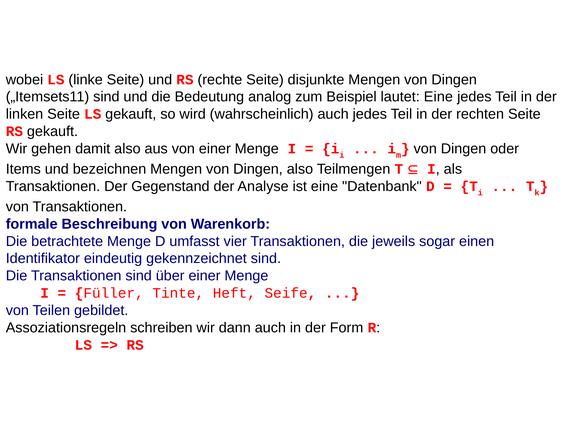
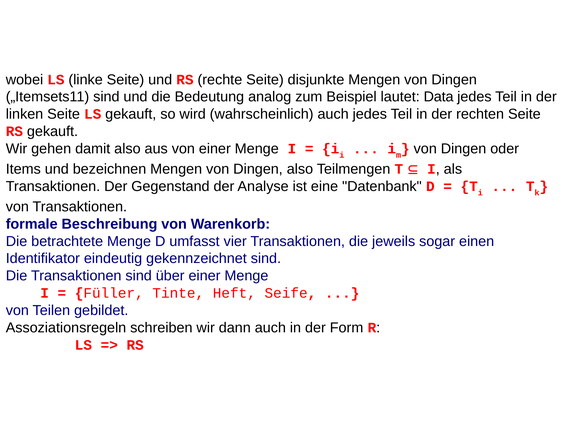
lautet Eine: Eine -> Data
